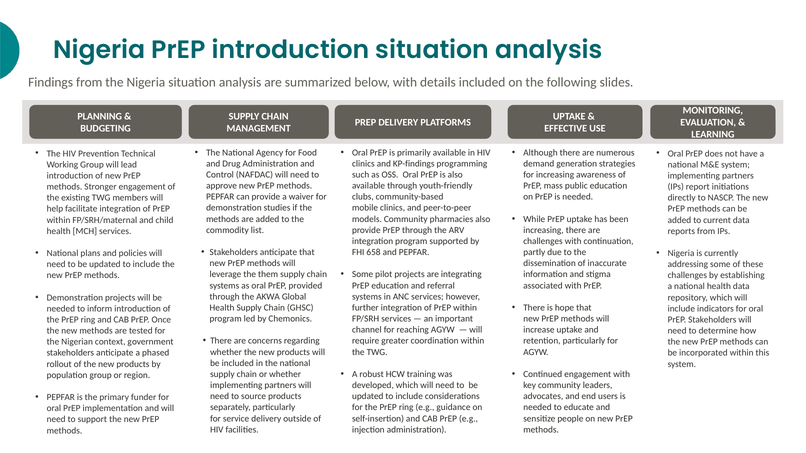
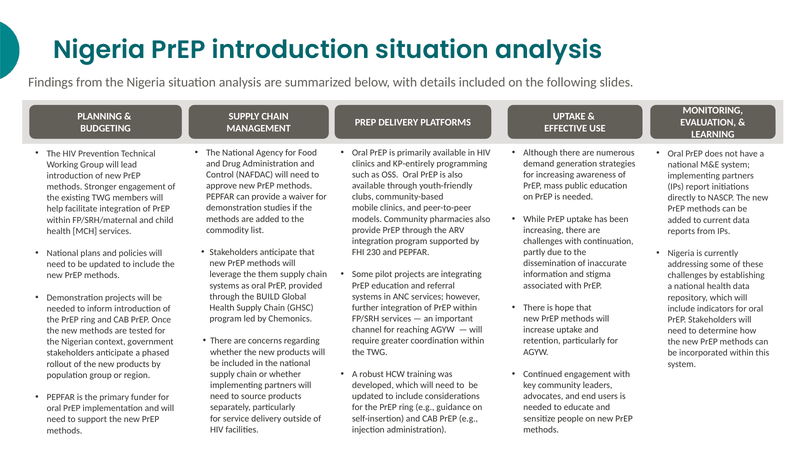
KP-findings: KP-findings -> KP-entirely
658: 658 -> 230
AKWA: AKWA -> BUILD
